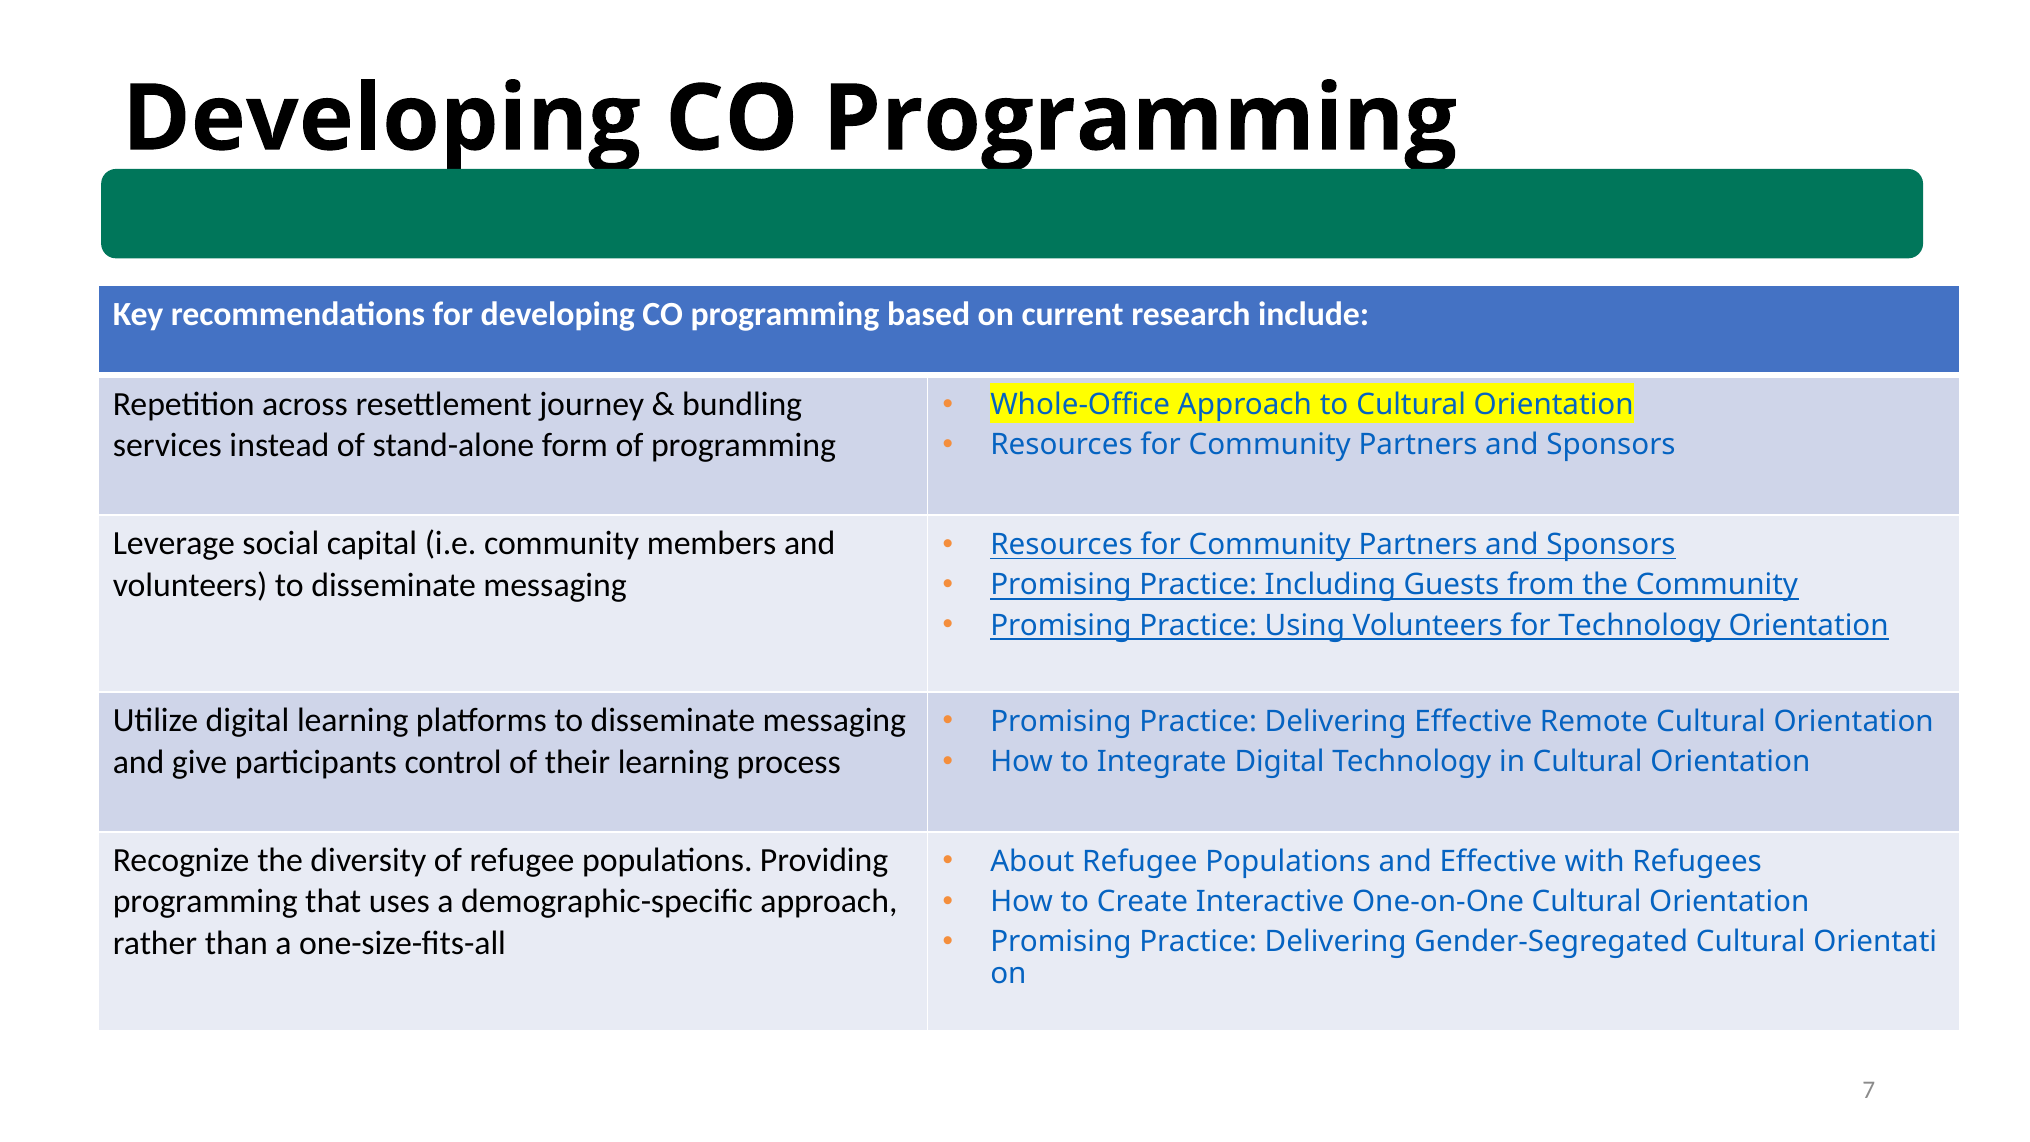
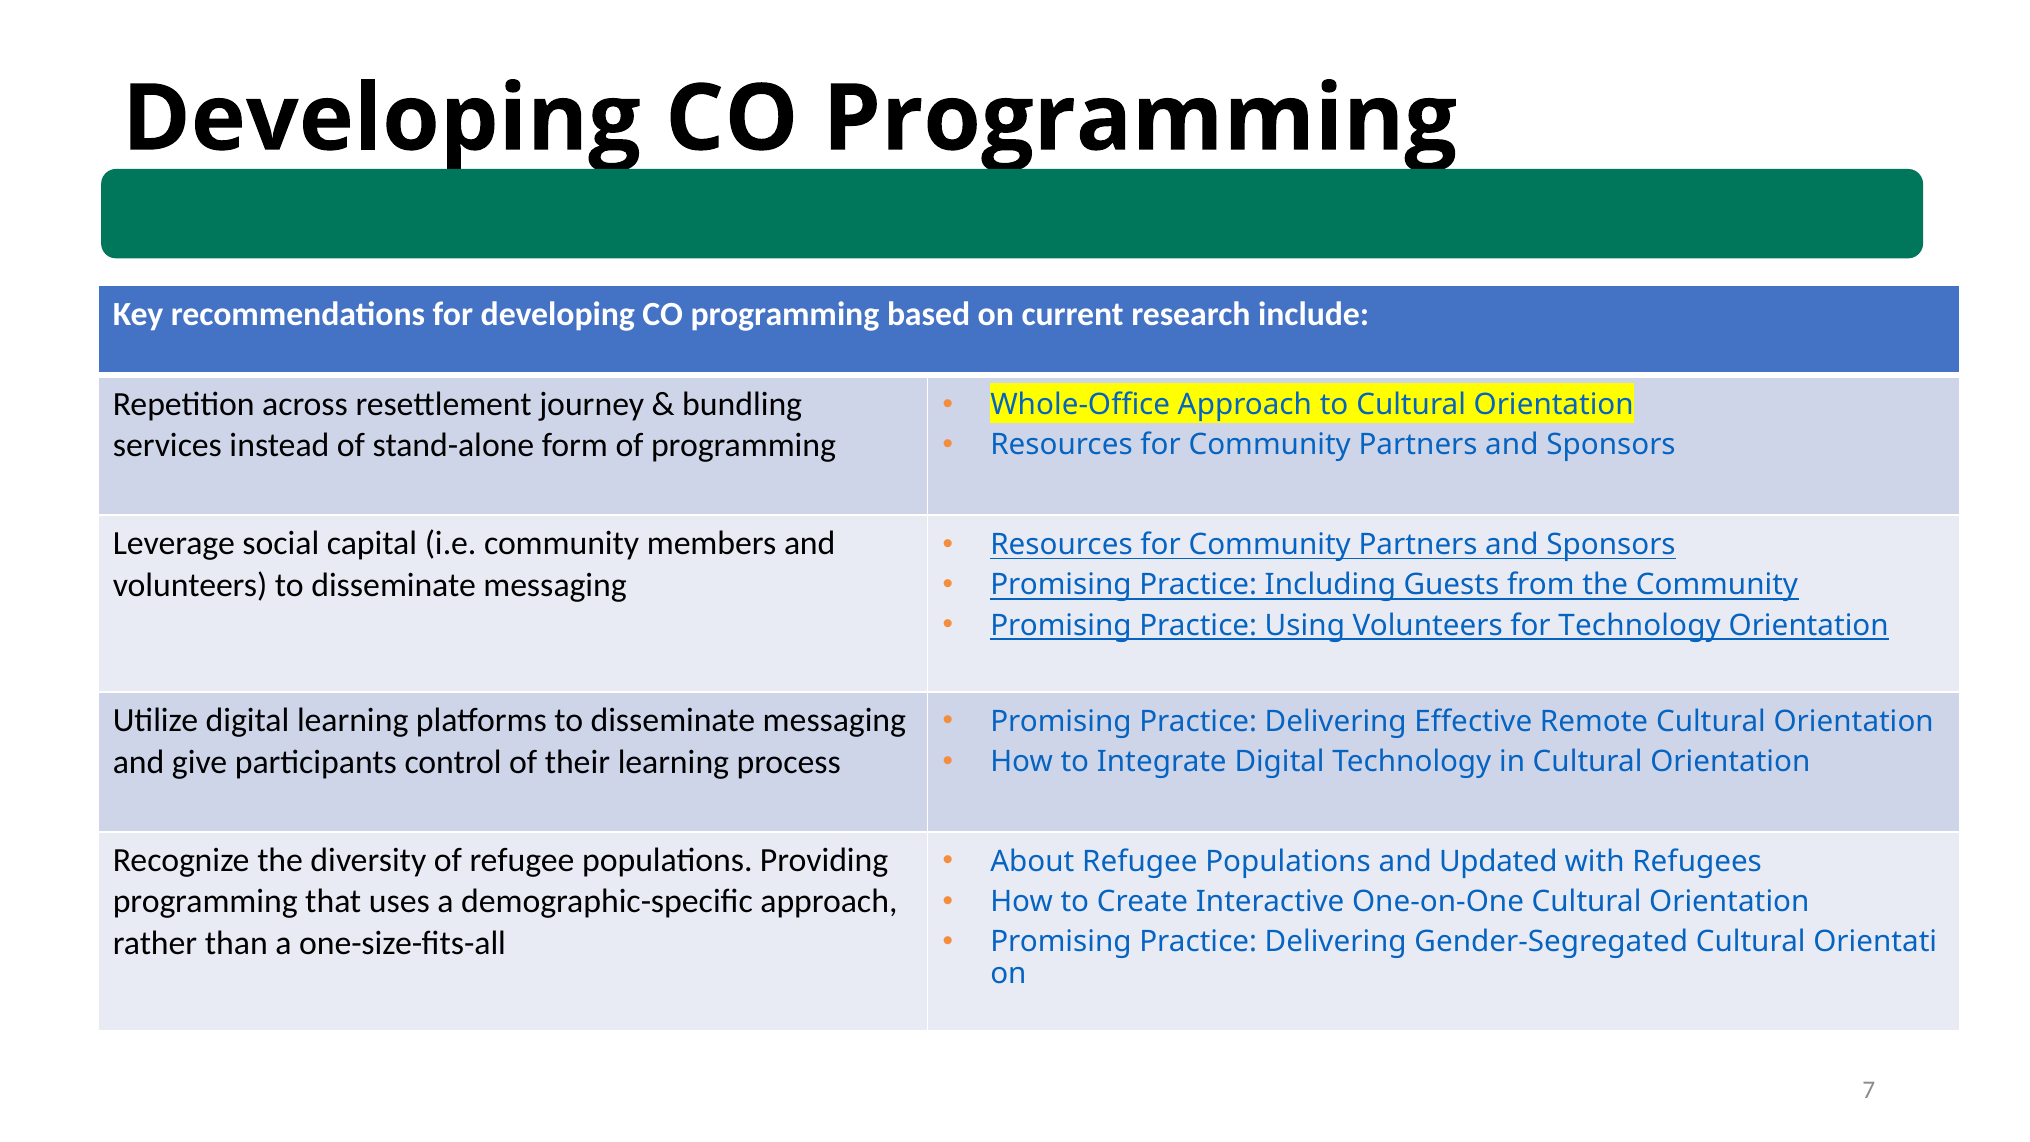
and Effective: Effective -> Updated
